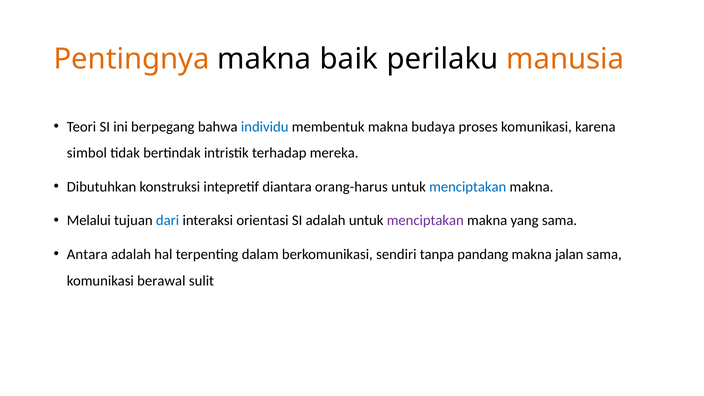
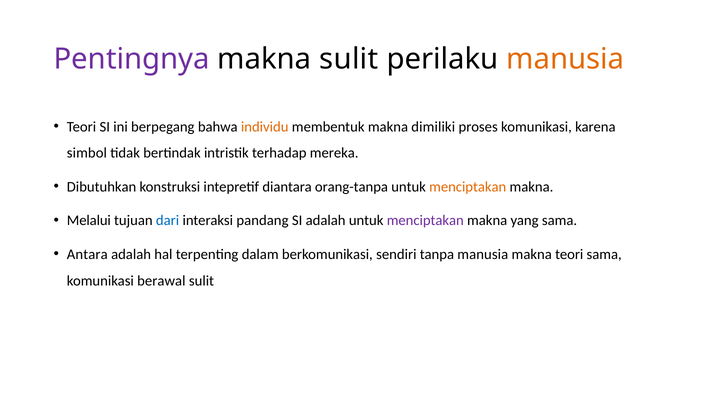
Pentingnya colour: orange -> purple
makna baik: baik -> sulit
individu colour: blue -> orange
budaya: budaya -> dimiliki
orang-harus: orang-harus -> orang-tanpa
menciptakan at (468, 187) colour: blue -> orange
orientasi: orientasi -> pandang
tanpa pandang: pandang -> manusia
makna jalan: jalan -> teori
